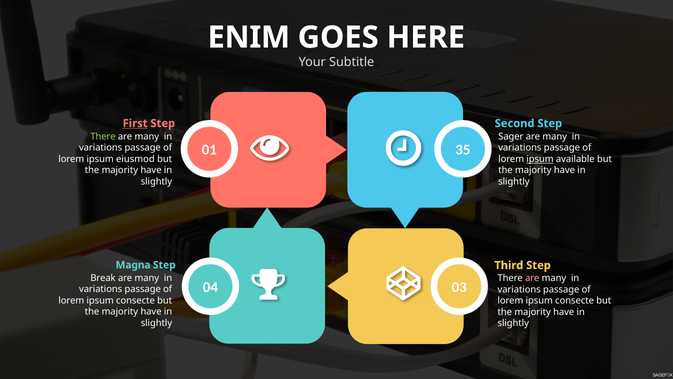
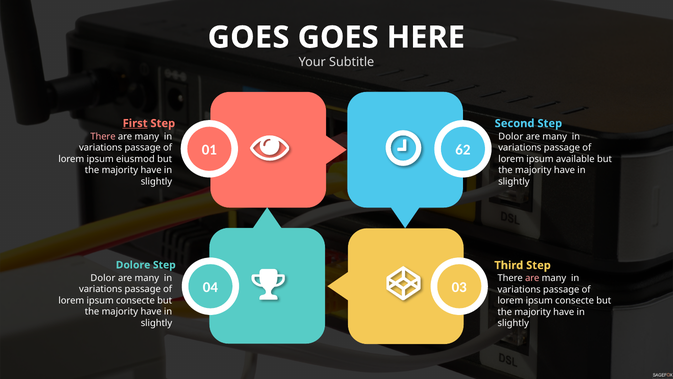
ENIM at (249, 37): ENIM -> GOES
Sager at (511, 136): Sager -> Dolor
There at (103, 136) colour: light green -> pink
35: 35 -> 62
ipsum at (540, 159) underline: present -> none
Magna: Magna -> Dolore
Break at (103, 278): Break -> Dolor
